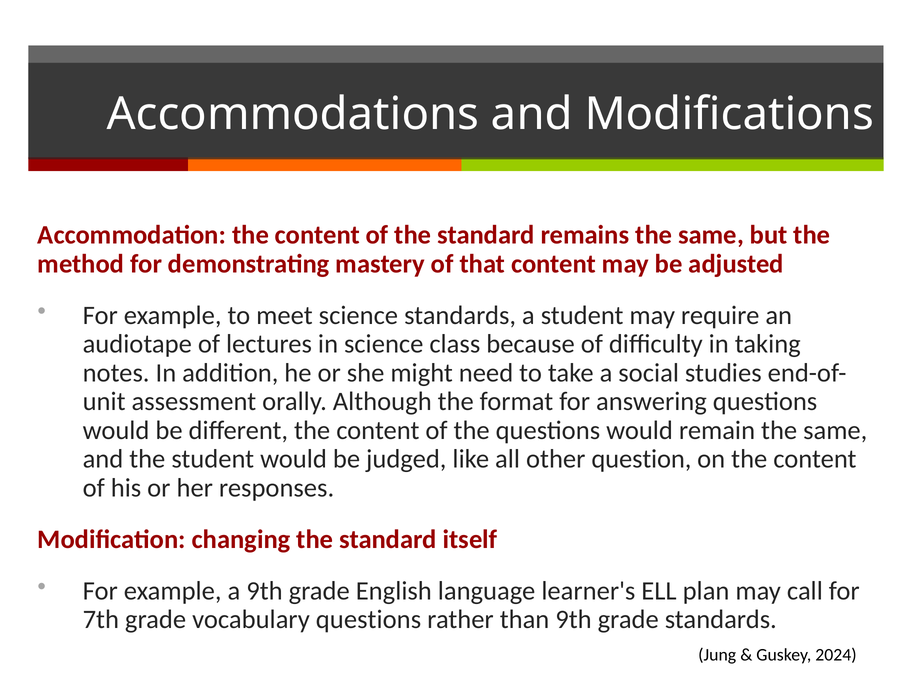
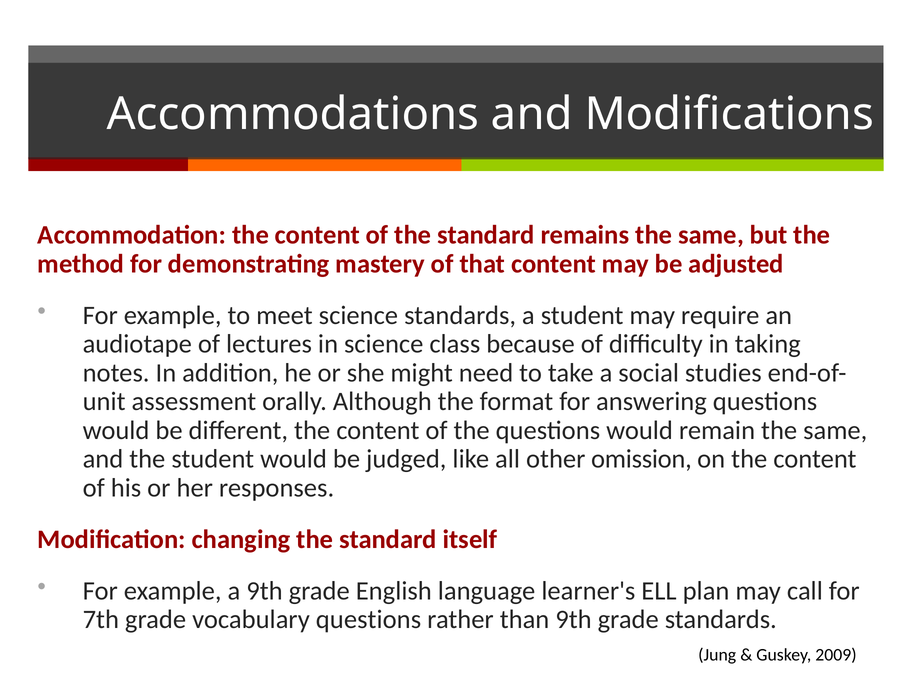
question: question -> omission
2024: 2024 -> 2009
